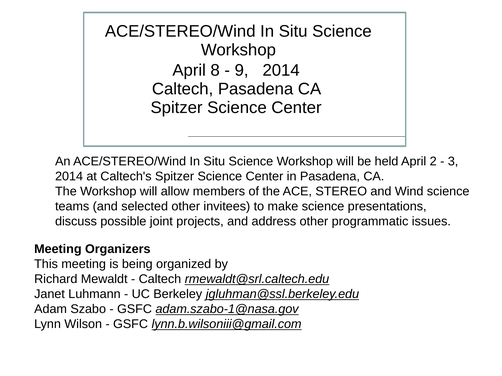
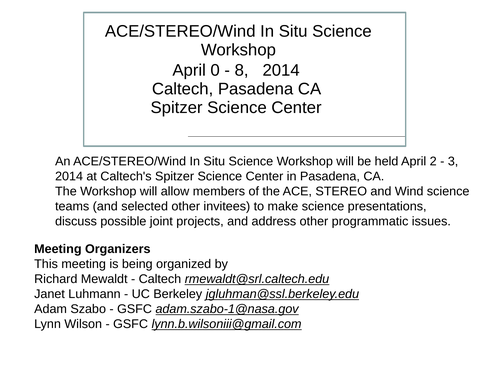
8: 8 -> 0
9: 9 -> 8
